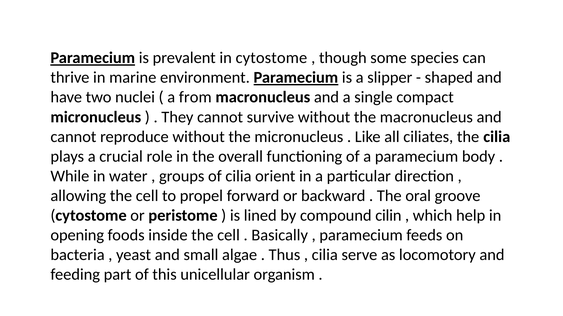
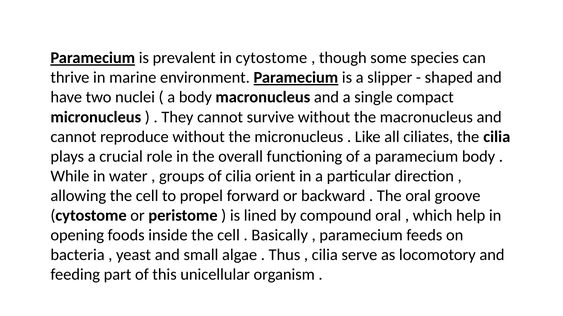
a from: from -> body
compound cilin: cilin -> oral
